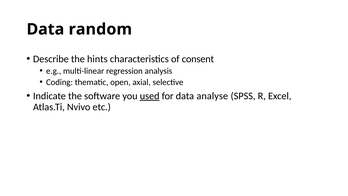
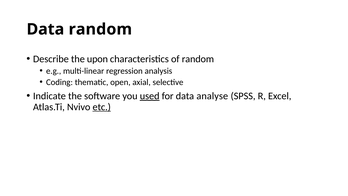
hints: hints -> upon
of consent: consent -> random
etc underline: none -> present
